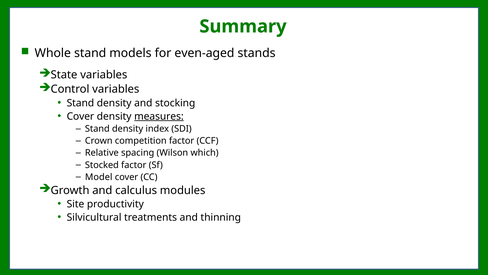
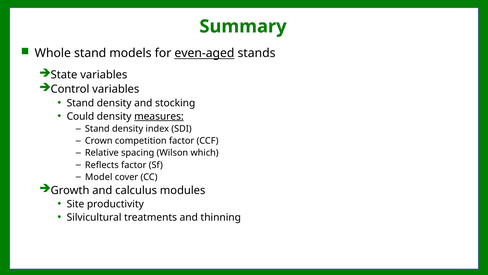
even-aged underline: none -> present
Cover at (80, 116): Cover -> Could
Stocked: Stocked -> Reflects
